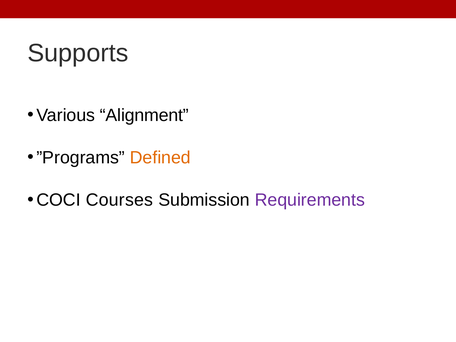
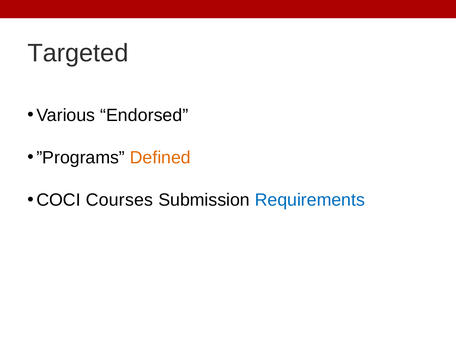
Supports: Supports -> Targeted
Alignment: Alignment -> Endorsed
Requirements colour: purple -> blue
